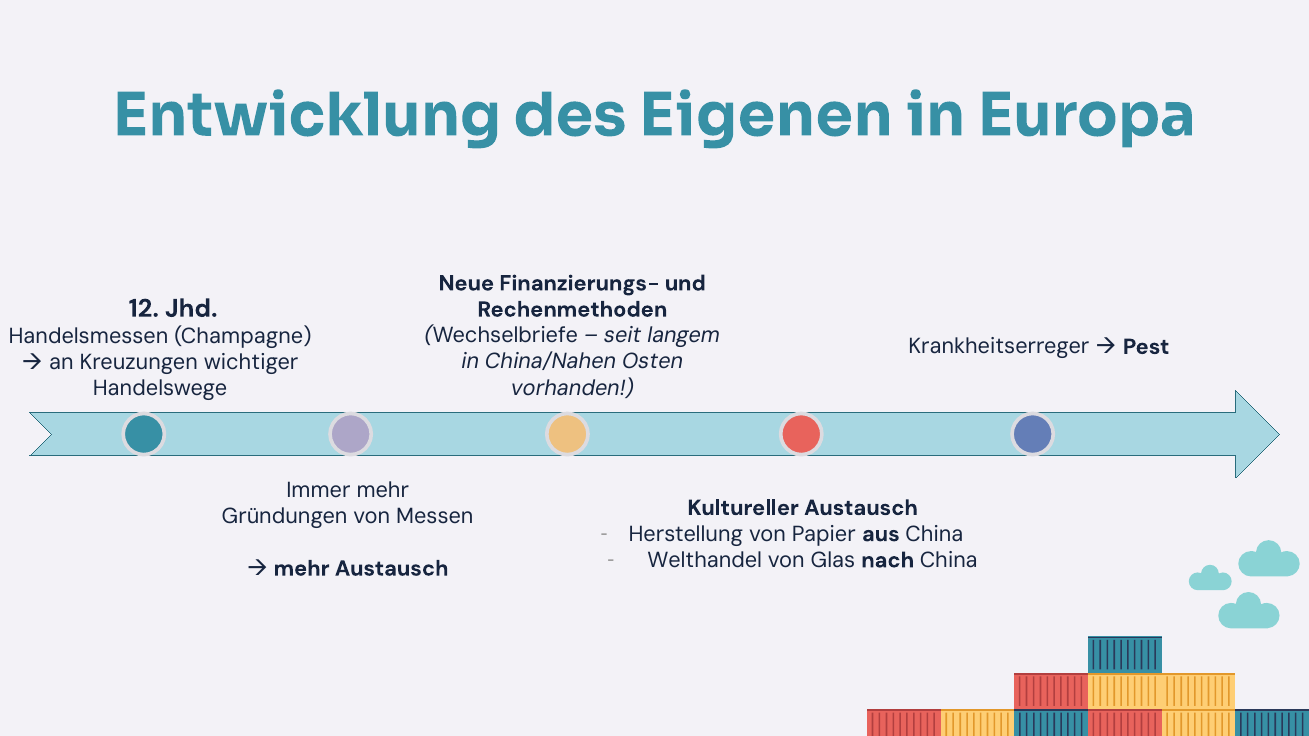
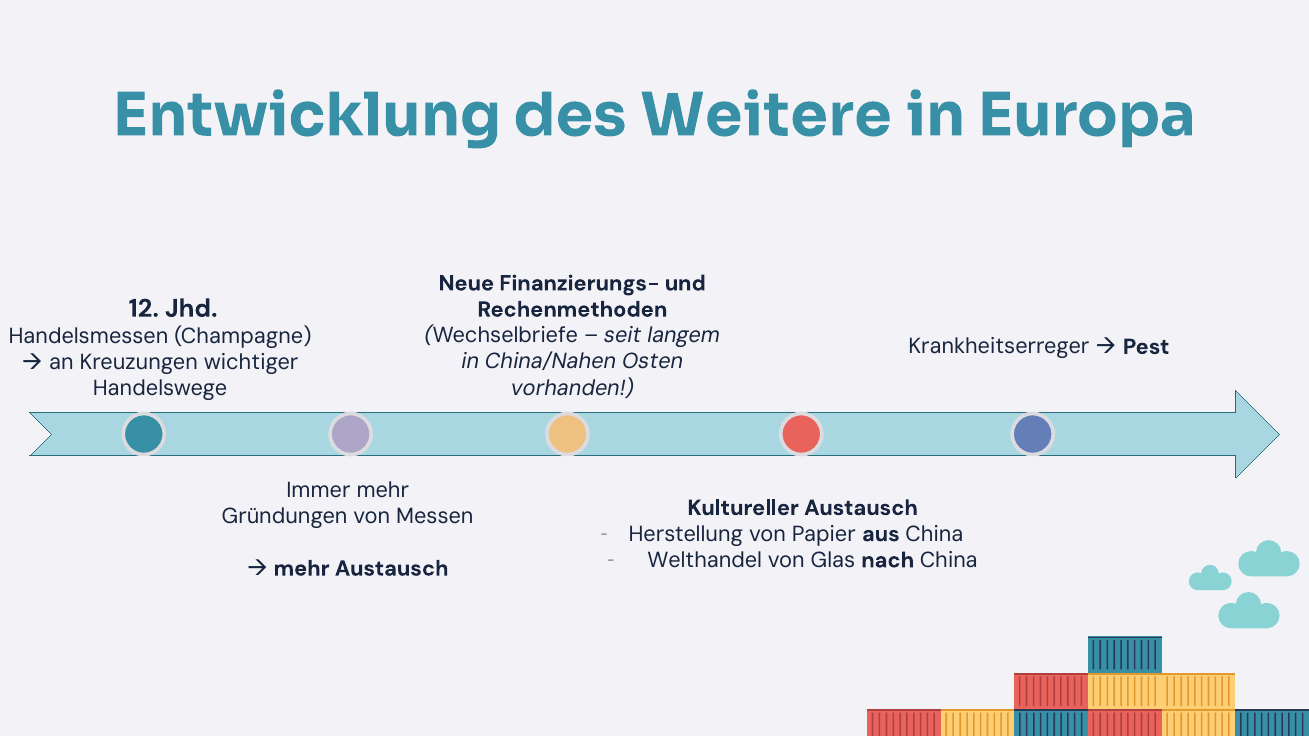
Eigenen: Eigenen -> Weitere
